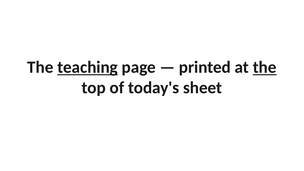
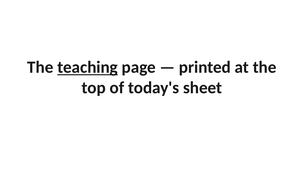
the at (265, 67) underline: present -> none
